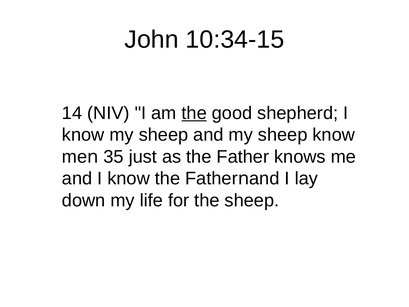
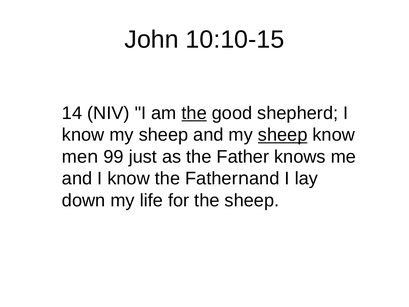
10:34-15: 10:34-15 -> 10:10-15
sheep at (283, 135) underline: none -> present
35: 35 -> 99
